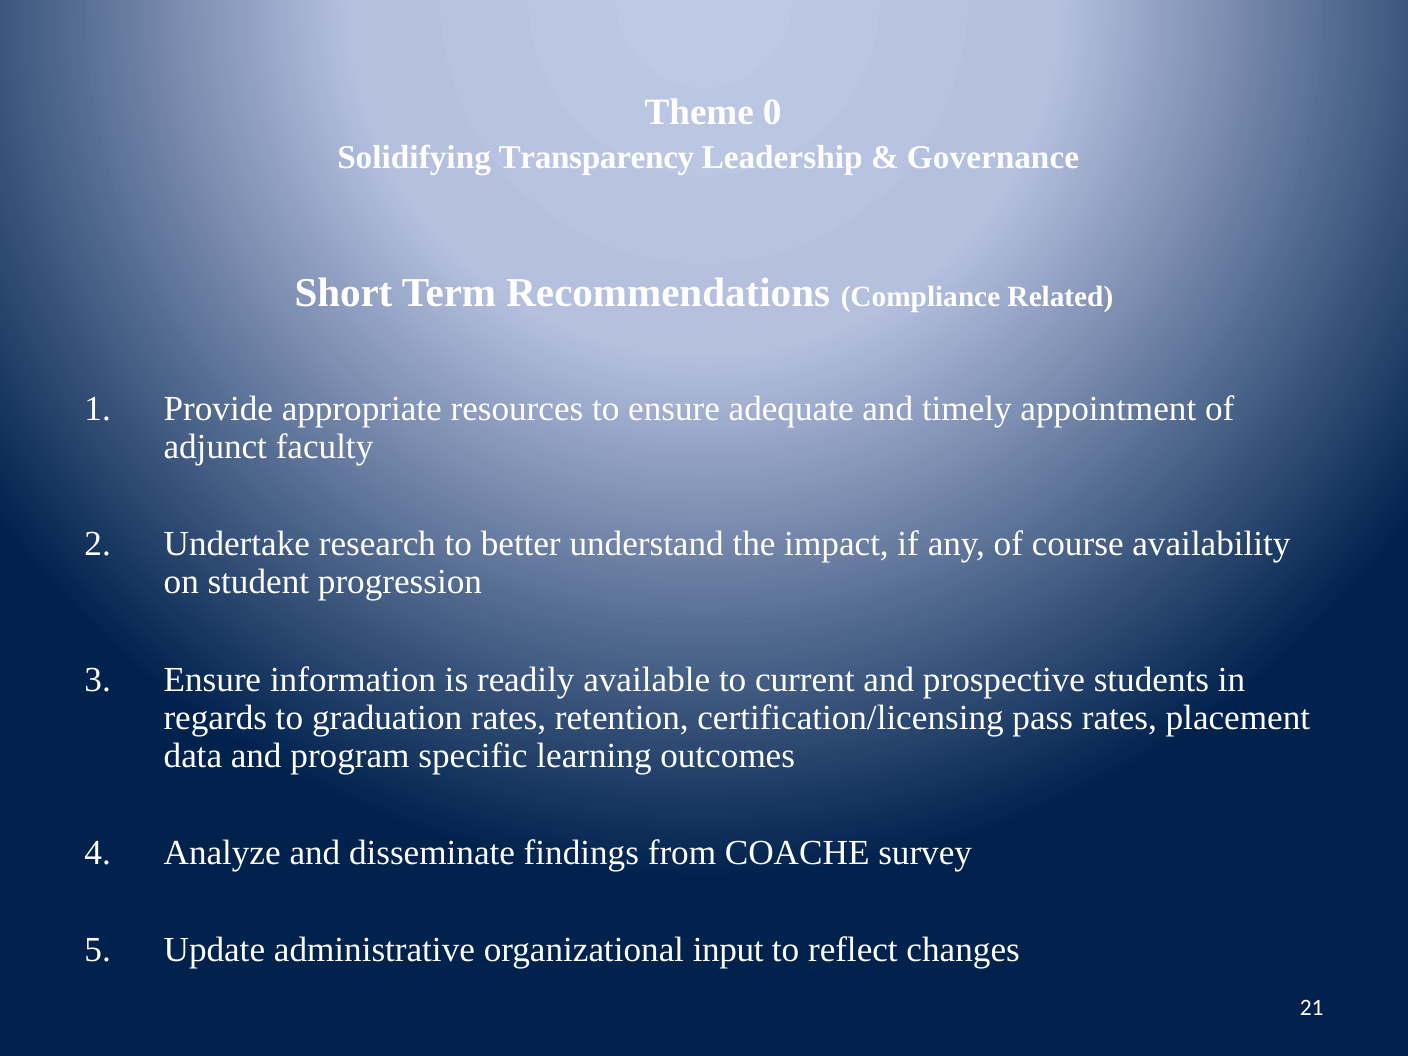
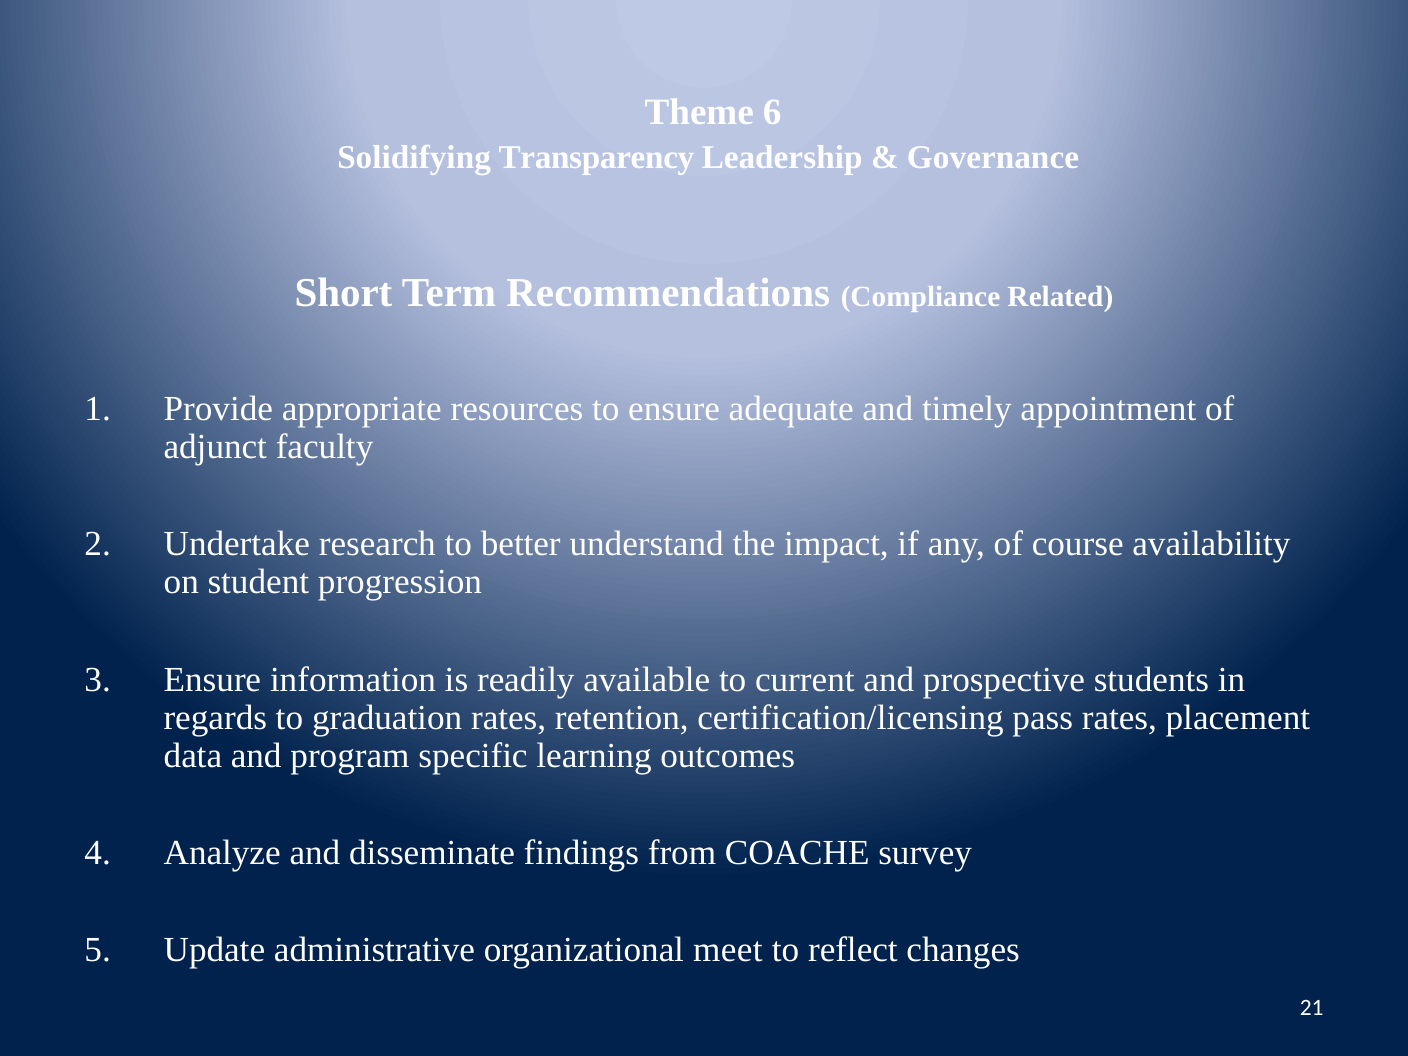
0: 0 -> 6
input: input -> meet
